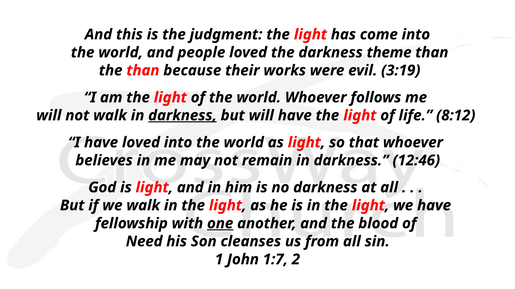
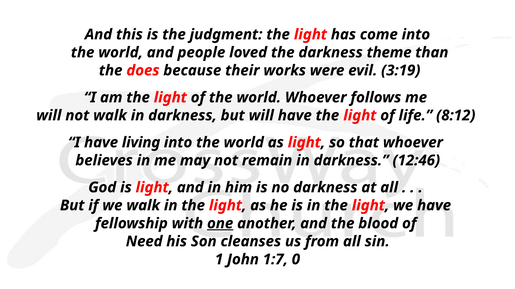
the than: than -> does
darkness at (182, 116) underline: present -> none
have loved: loved -> living
2: 2 -> 0
